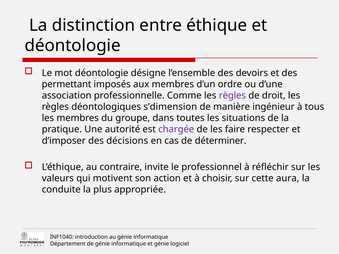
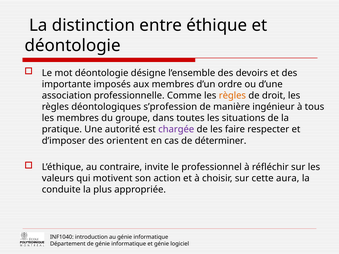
permettant: permettant -> importante
règles at (232, 96) colour: purple -> orange
s’dimension: s’dimension -> s’profession
décisions: décisions -> orientent
